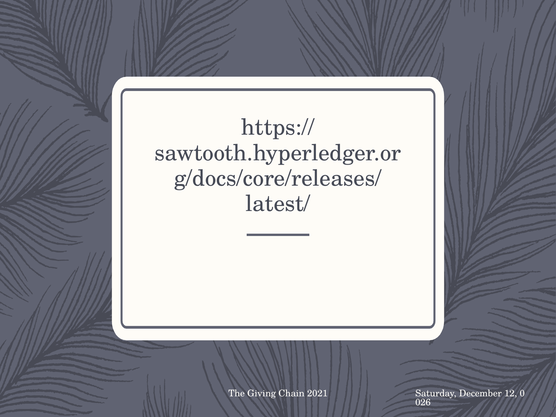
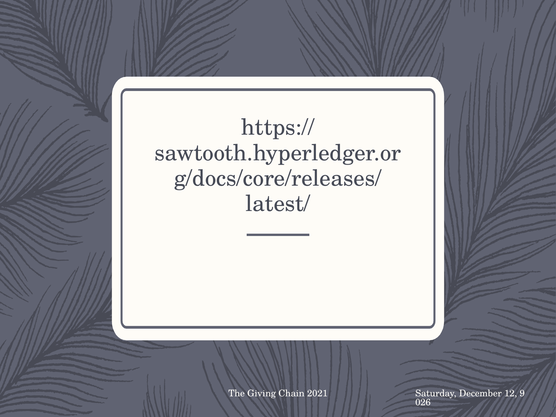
0: 0 -> 9
